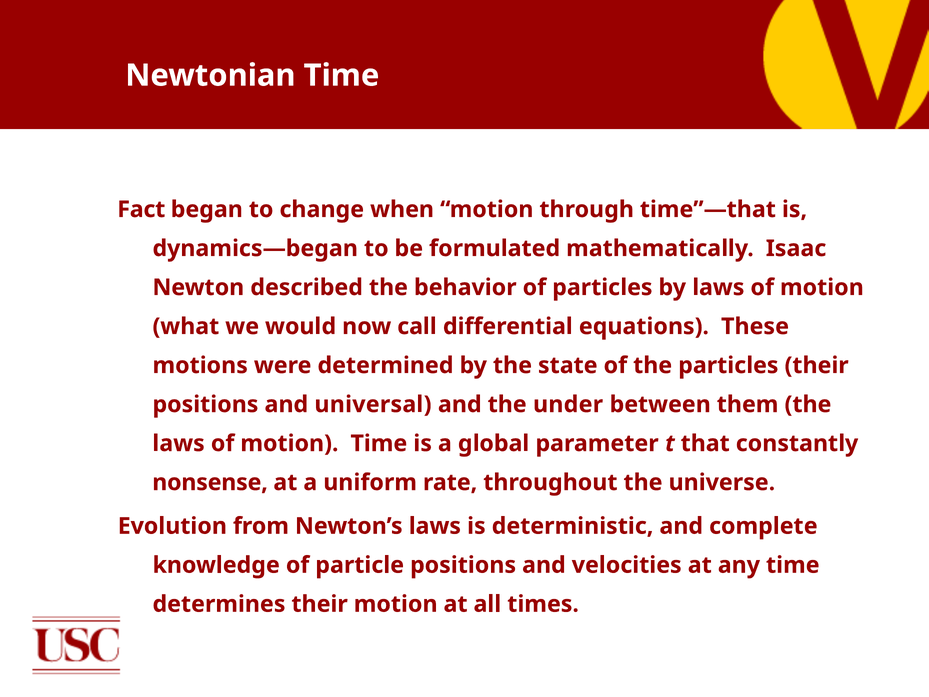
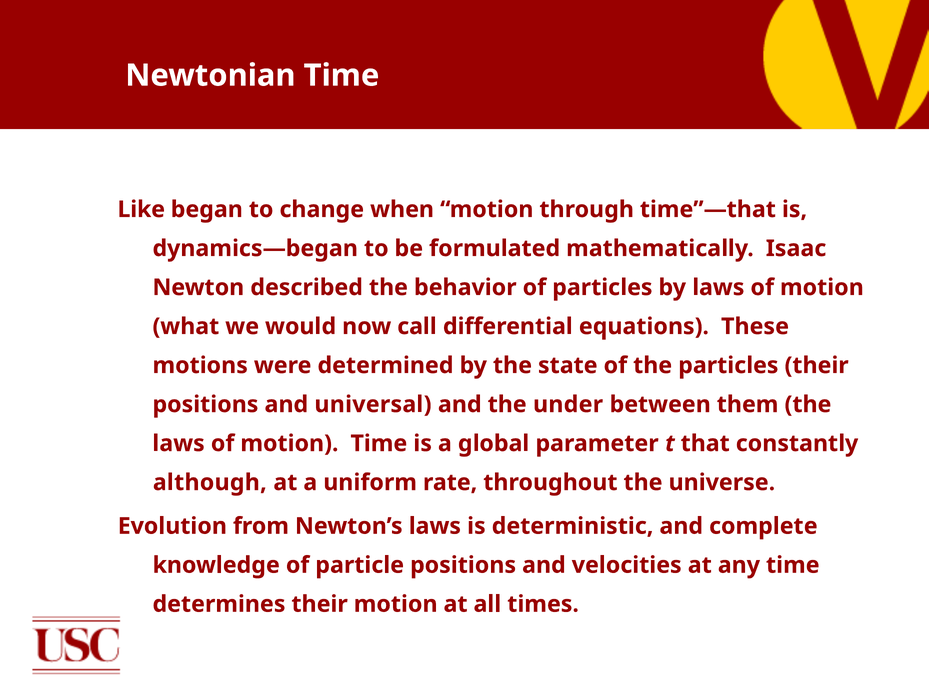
Fact: Fact -> Like
nonsense: nonsense -> although
